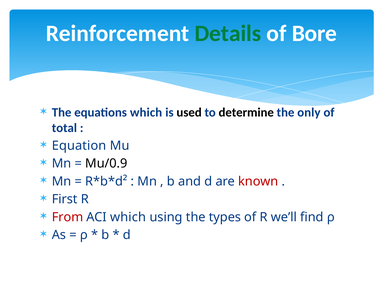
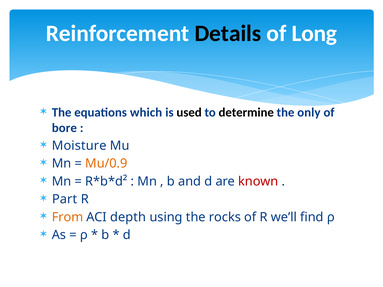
Details colour: green -> black
Bore: Bore -> Long
total: total -> bore
Equation: Equation -> Moisture
Mu/0.9 colour: black -> orange
First: First -> Part
From colour: red -> orange
ACI which: which -> depth
types: types -> rocks
